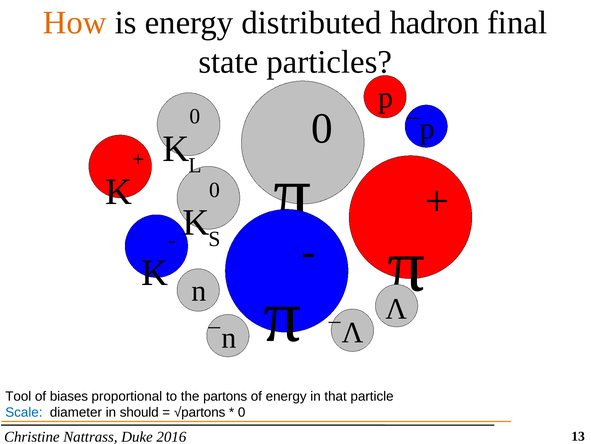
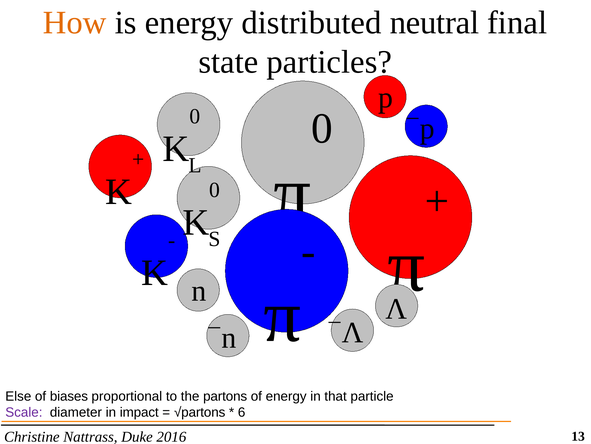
hadron: hadron -> neutral
Tool: Tool -> Else
Scale colour: blue -> purple
should: should -> impact
0 at (242, 412): 0 -> 6
